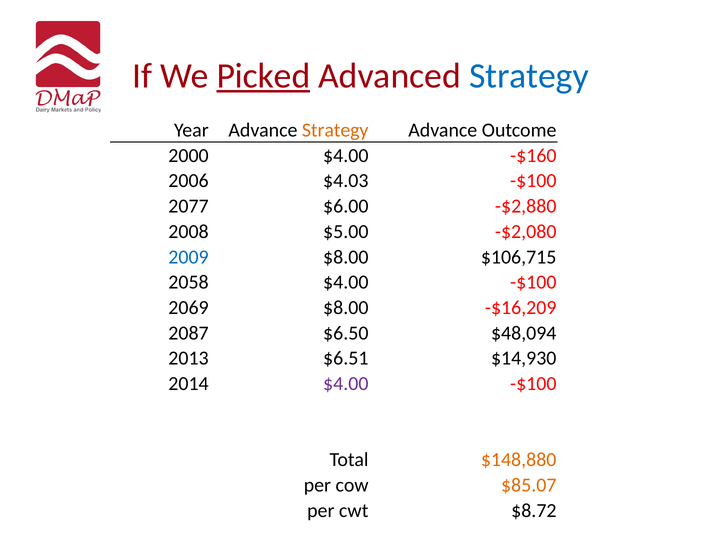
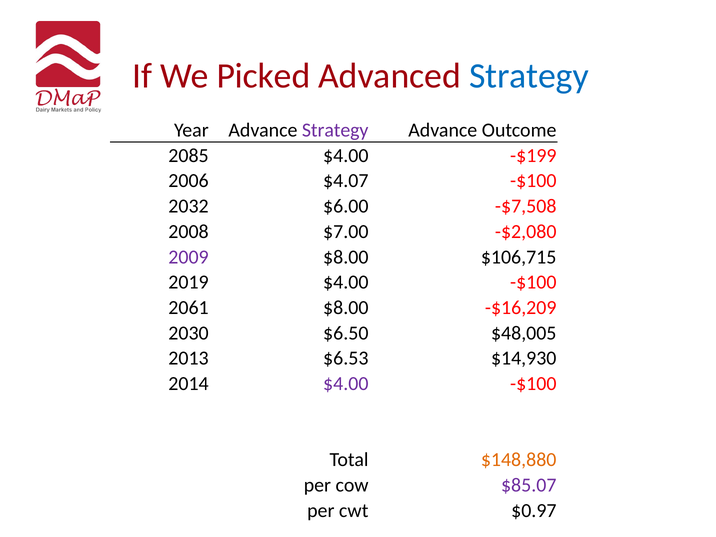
Picked underline: present -> none
Strategy at (335, 130) colour: orange -> purple
2000: 2000 -> 2085
-$160: -$160 -> -$199
$4.03: $4.03 -> $4.07
2077: 2077 -> 2032
-$2,880: -$2,880 -> -$7,508
$5.00: $5.00 -> $7.00
2009 colour: blue -> purple
2058: 2058 -> 2019
2069: 2069 -> 2061
2087: 2087 -> 2030
$48,094: $48,094 -> $48,005
$6.51: $6.51 -> $6.53
$85.07 colour: orange -> purple
$8.72: $8.72 -> $0.97
